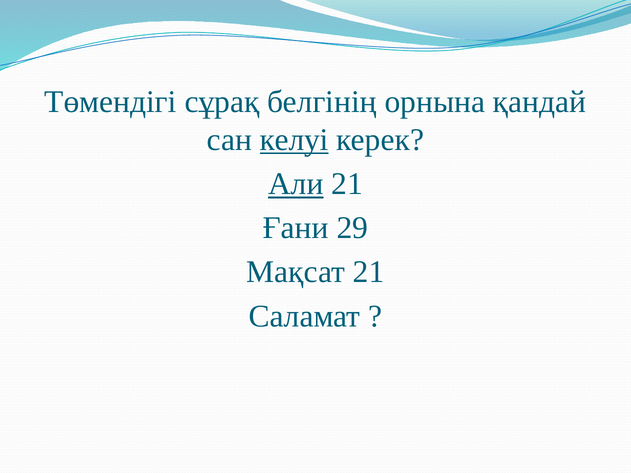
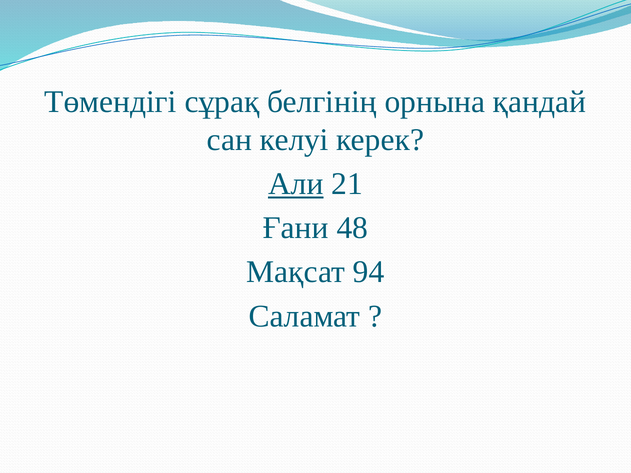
келуі underline: present -> none
29: 29 -> 48
Мақсат 21: 21 -> 94
